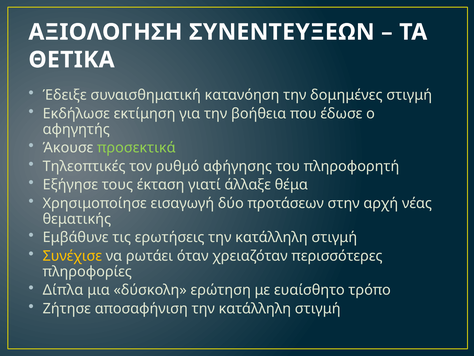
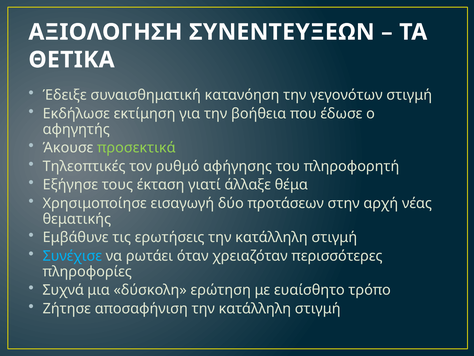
δομημένες: δομημένες -> γεγονότων
Συνέχισε colour: yellow -> light blue
Δίπλα: Δίπλα -> Συχνά
